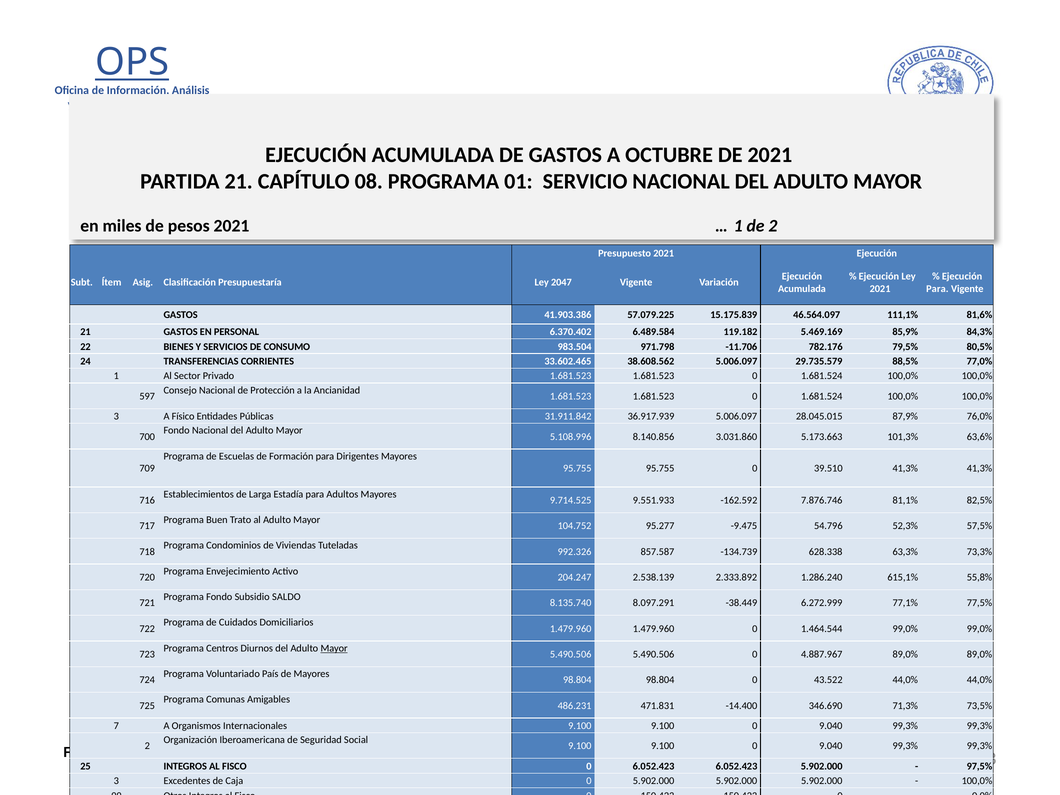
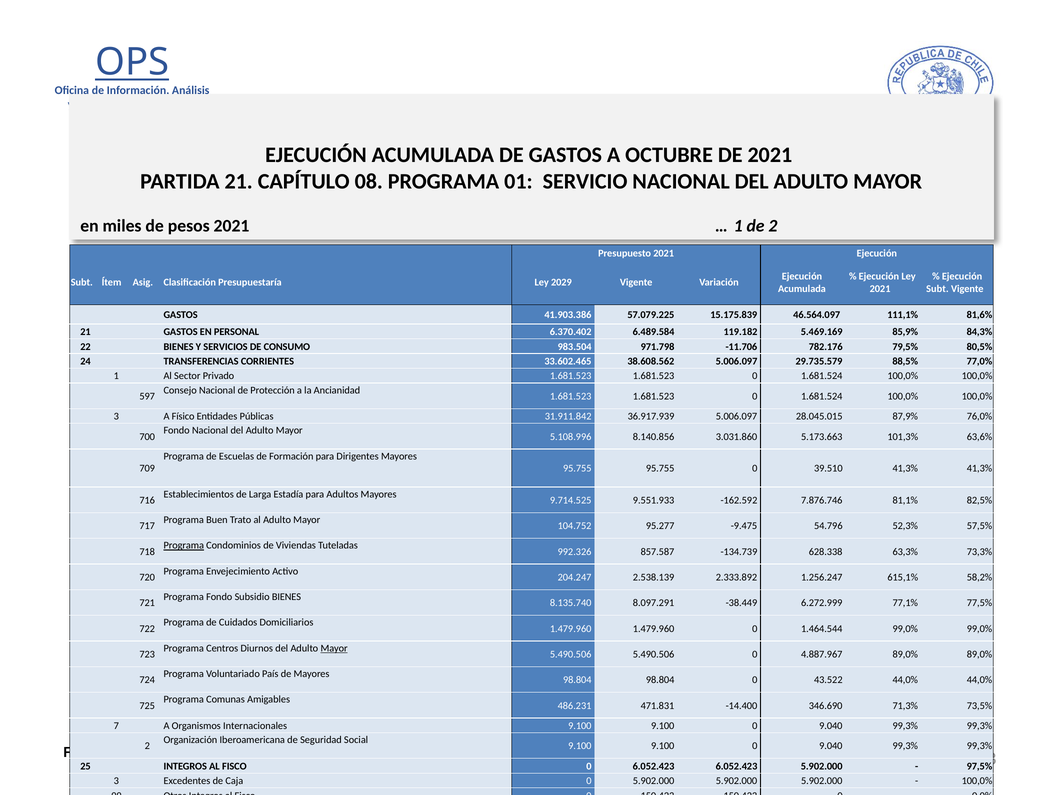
2047: 2047 -> 2029
Para at (937, 289): Para -> Subt
Programa at (184, 546) underline: none -> present
1.286.240: 1.286.240 -> 1.256.247
55,8%: 55,8% -> 58,2%
Subsidio SALDO: SALDO -> BIENES
